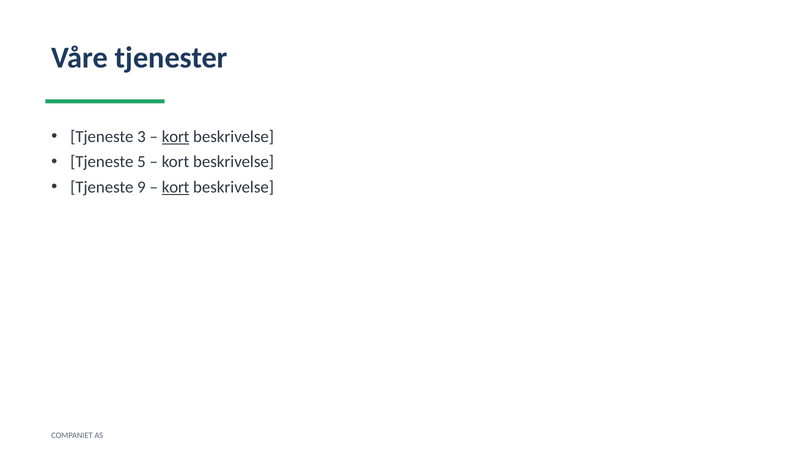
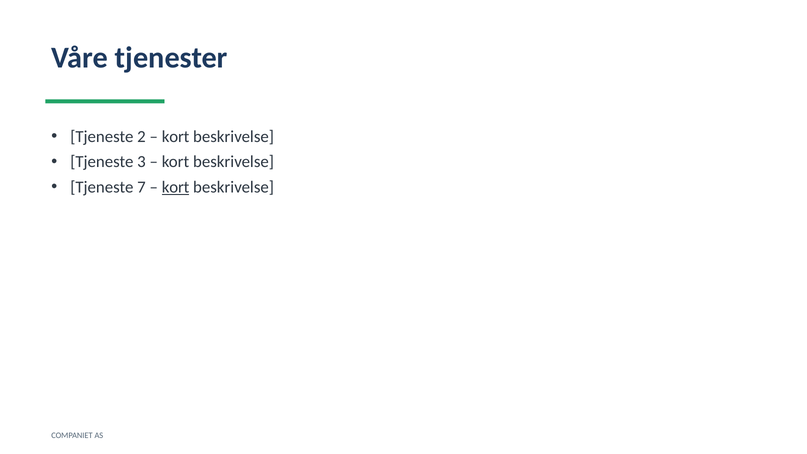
3: 3 -> 2
kort at (176, 137) underline: present -> none
5: 5 -> 3
9: 9 -> 7
